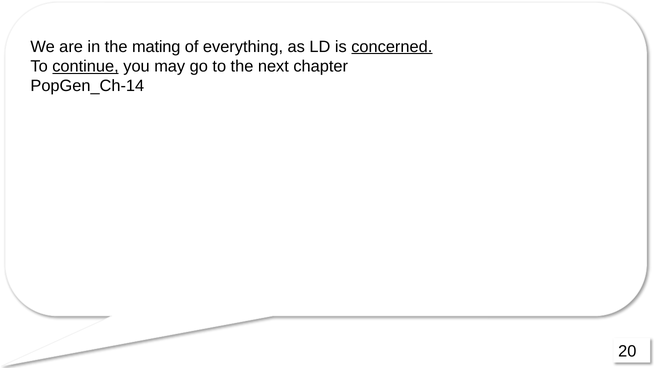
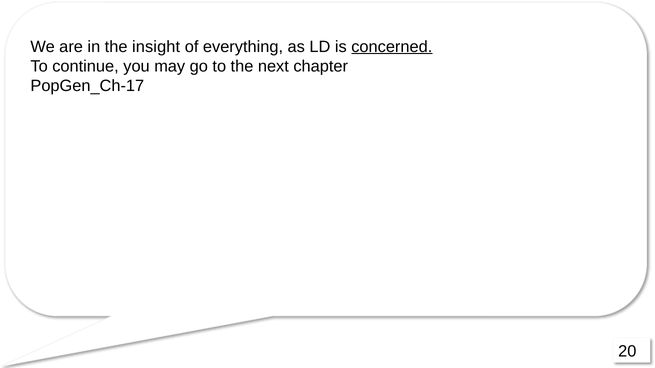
mating: mating -> insight
continue underline: present -> none
PopGen_Ch-14: PopGen_Ch-14 -> PopGen_Ch-17
